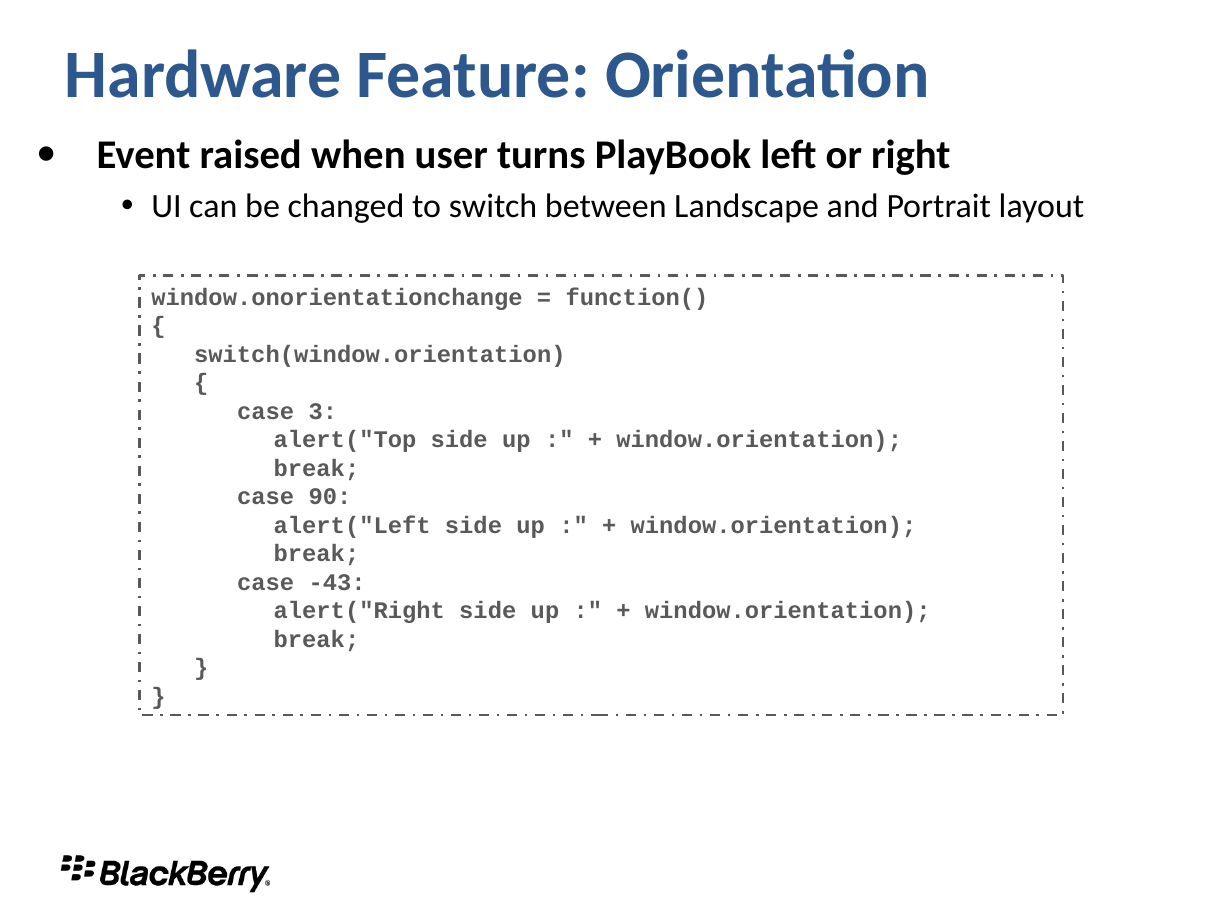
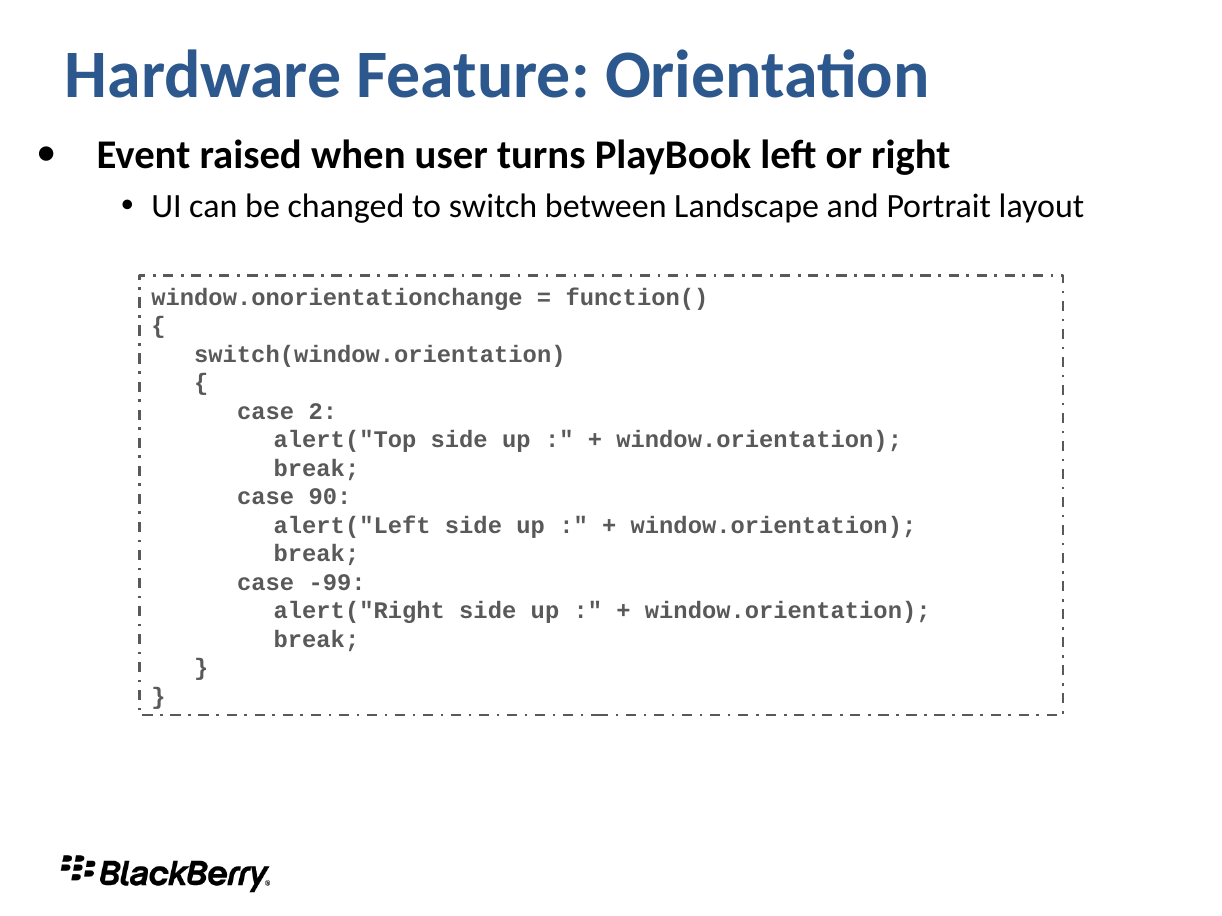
3: 3 -> 2
-43: -43 -> -99
